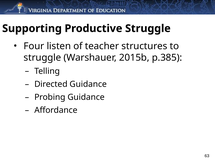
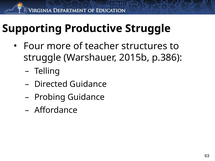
listen: listen -> more
p.385: p.385 -> p.386
